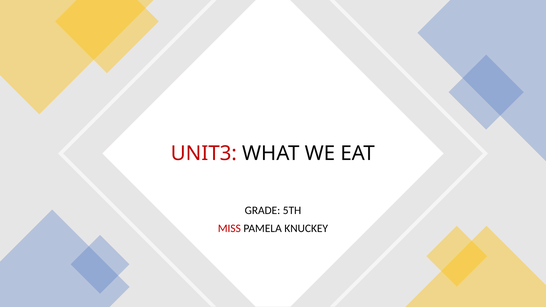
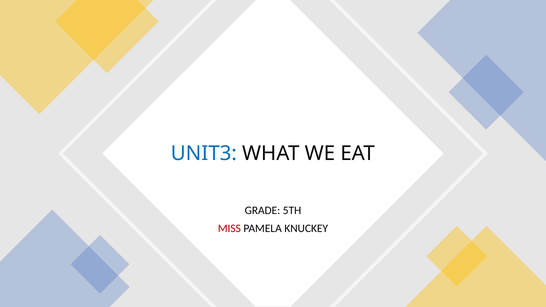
UNIT3 colour: red -> blue
